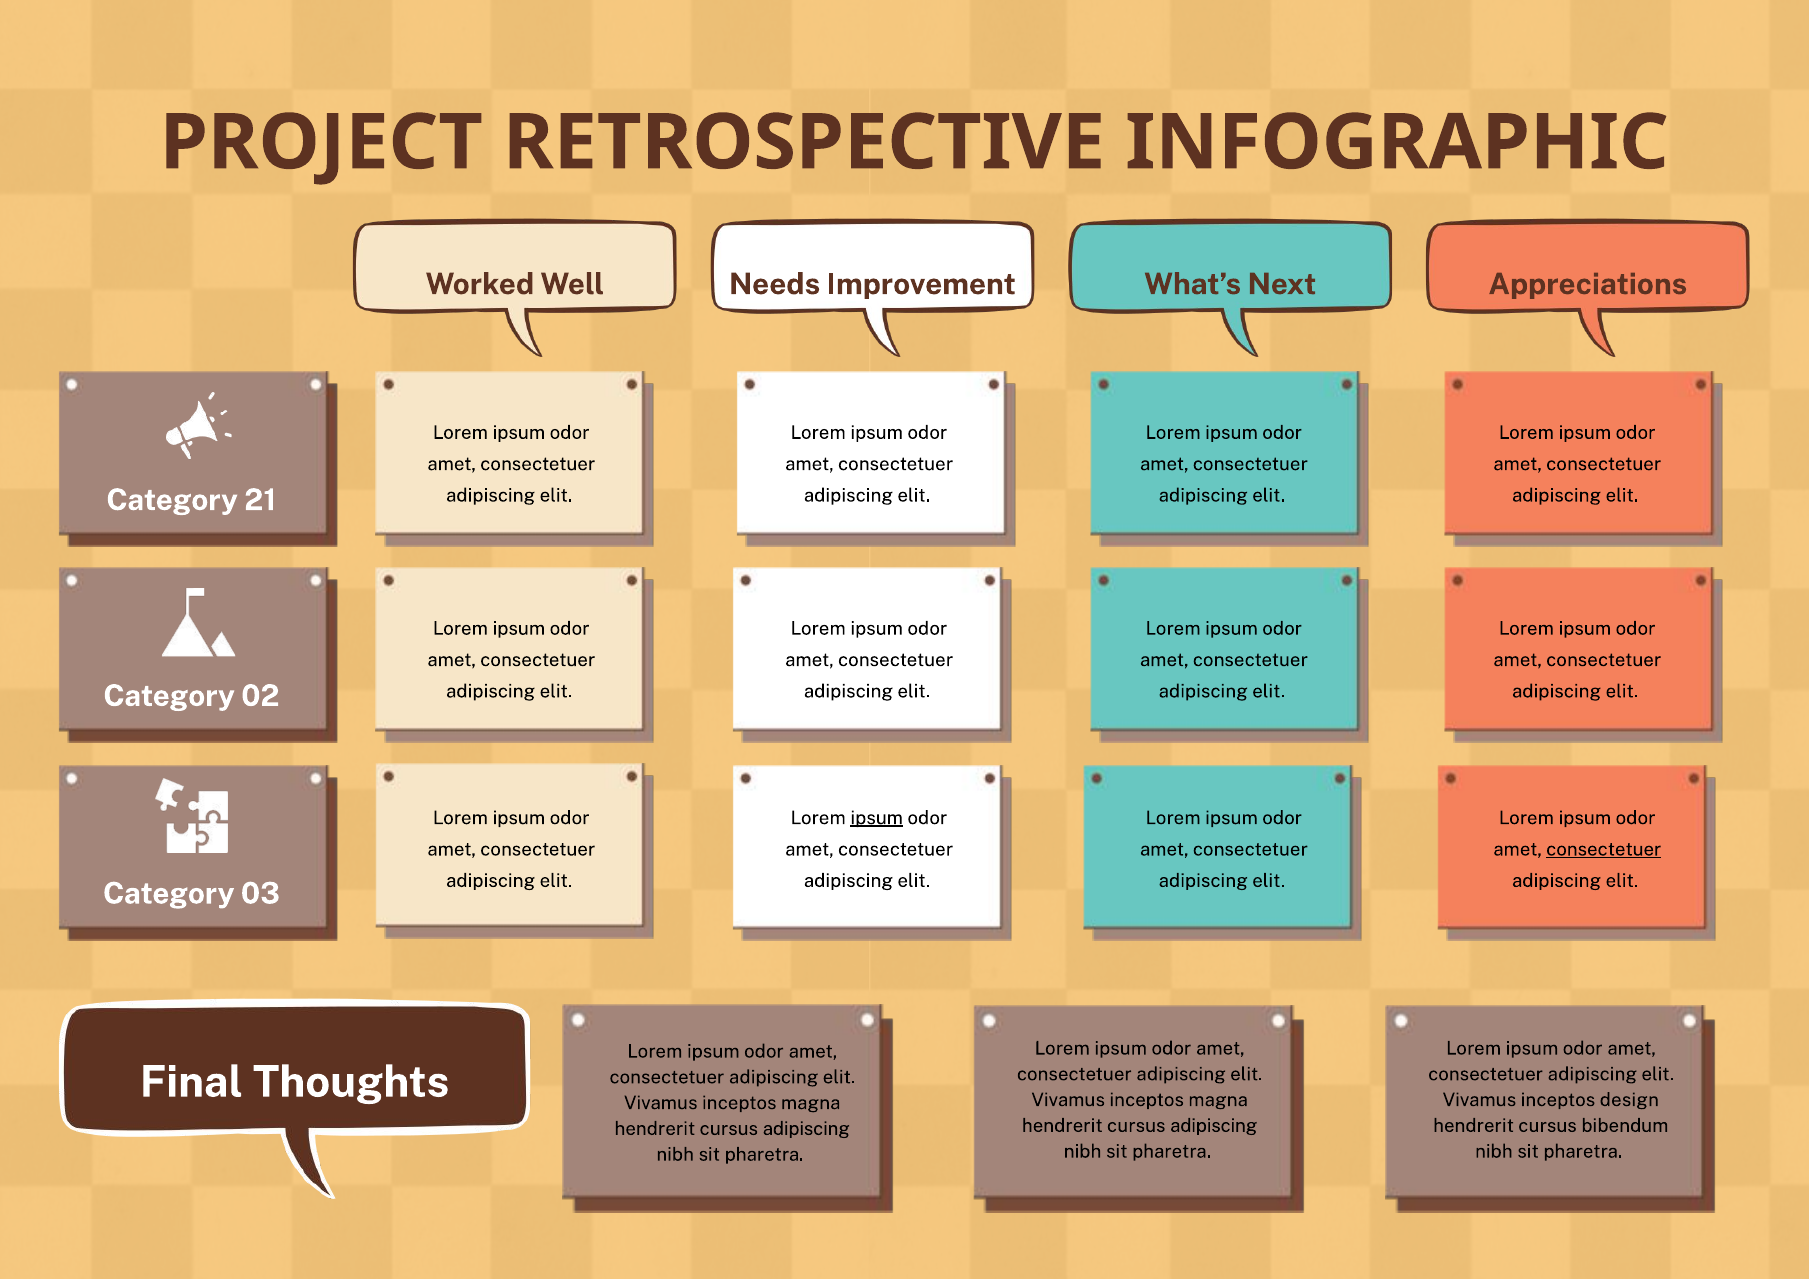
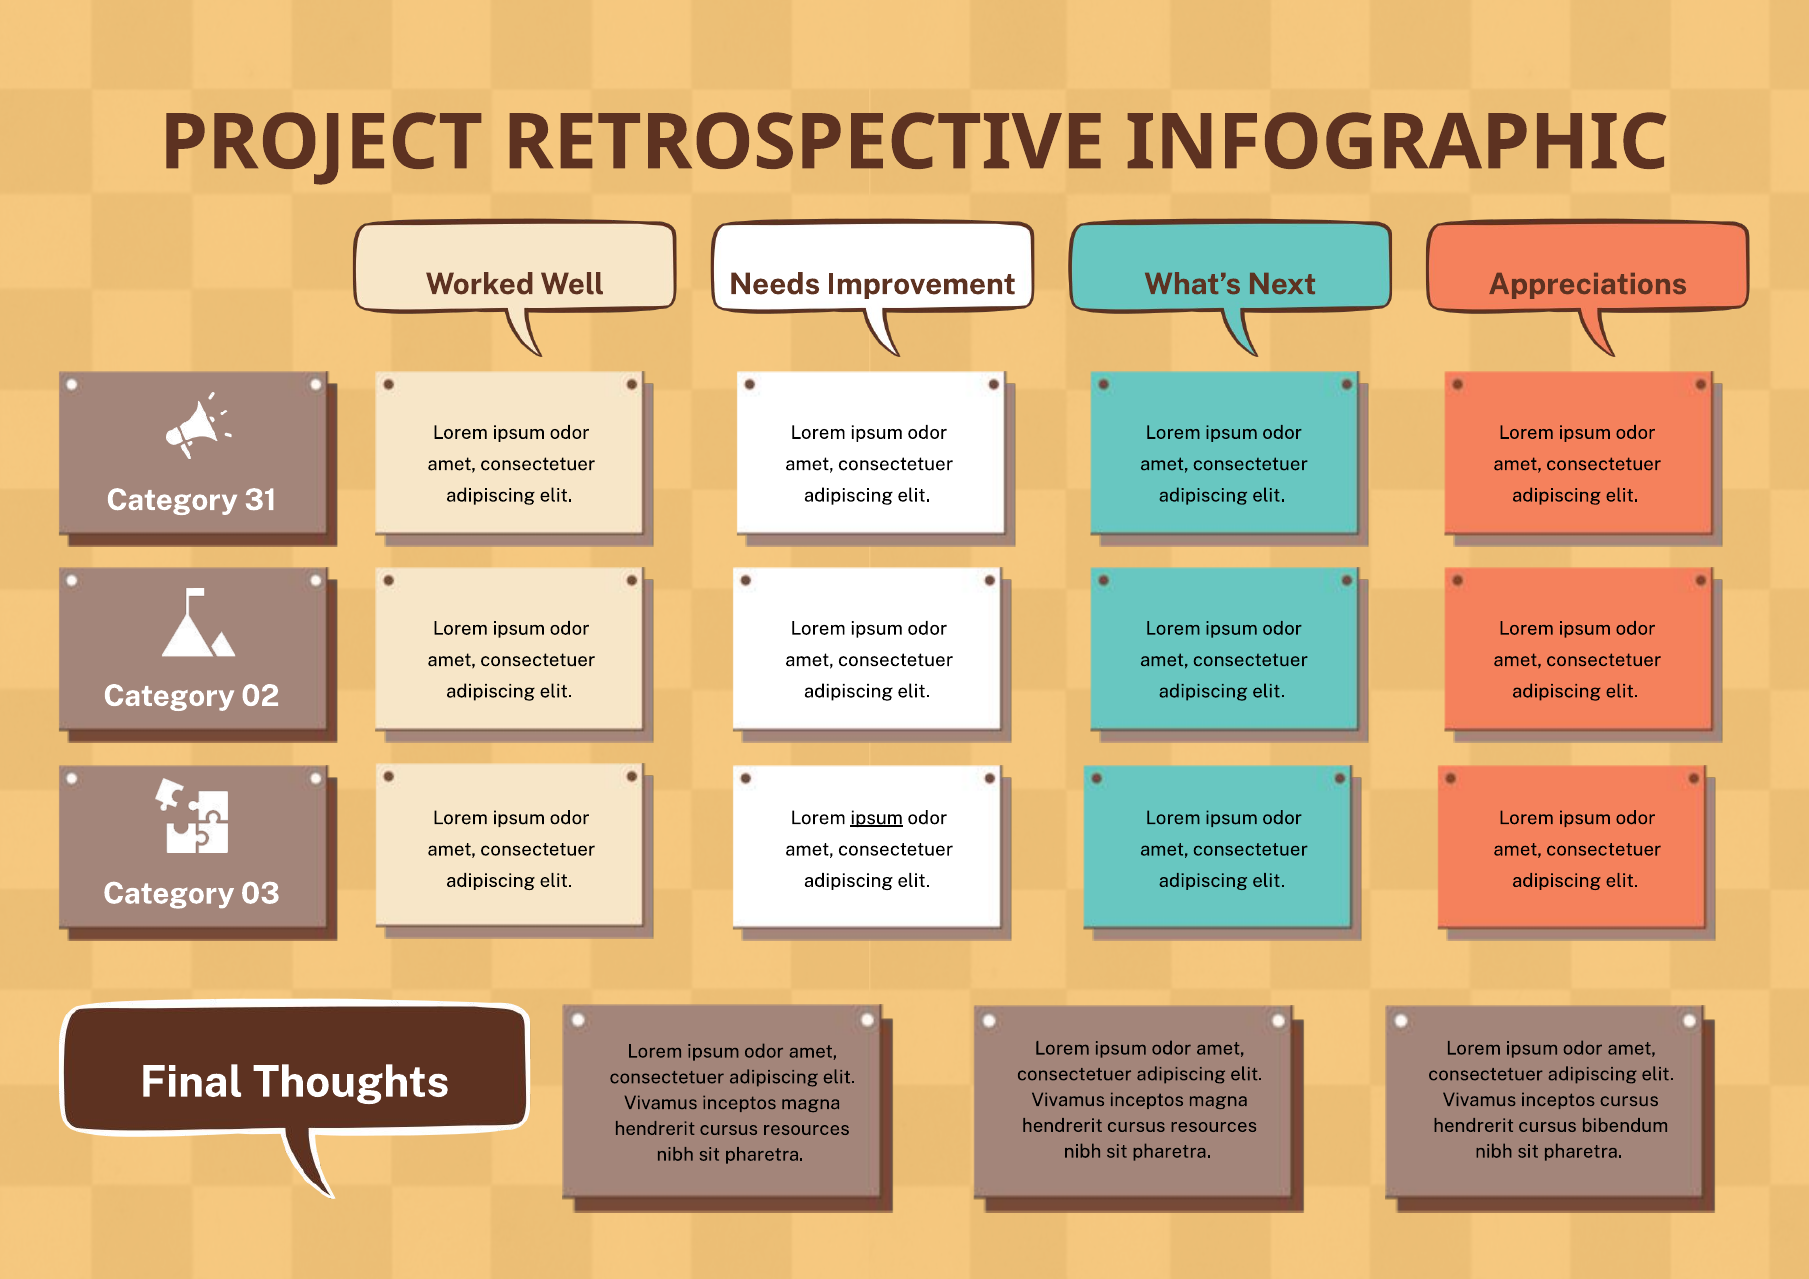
21: 21 -> 31
consectetuer at (1604, 849) underline: present -> none
inceptos design: design -> cursus
adipiscing at (1214, 1125): adipiscing -> resources
adipiscing at (806, 1128): adipiscing -> resources
